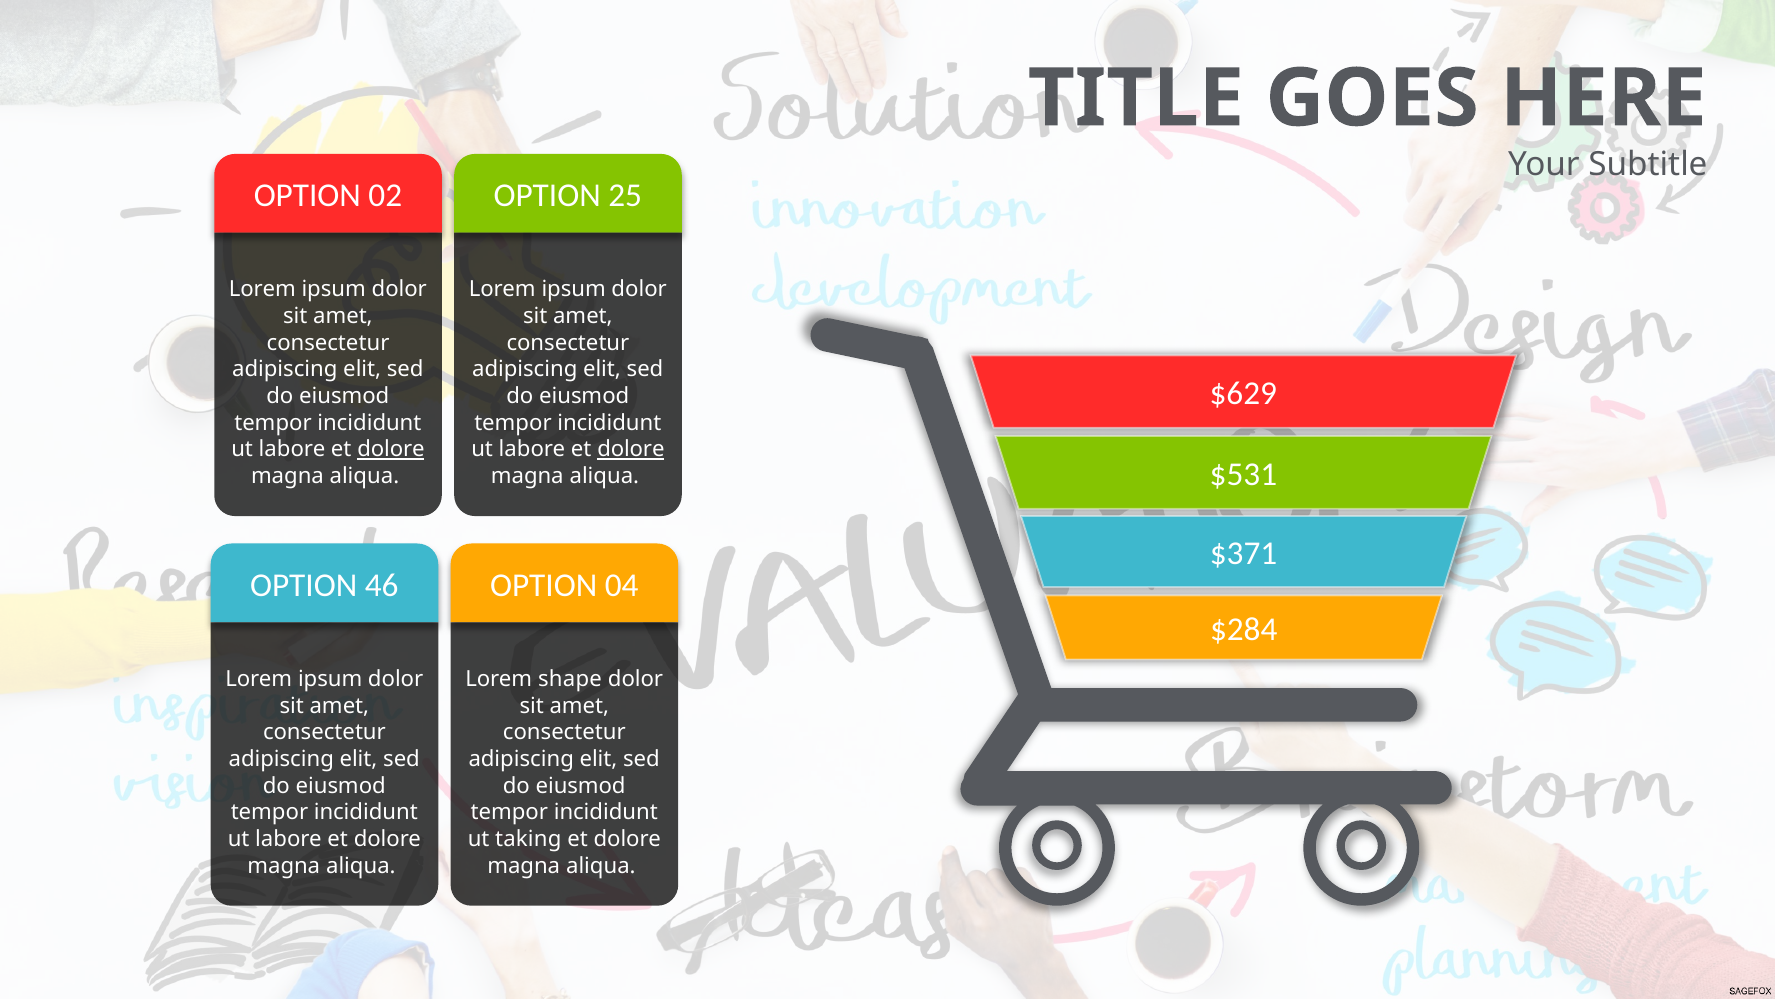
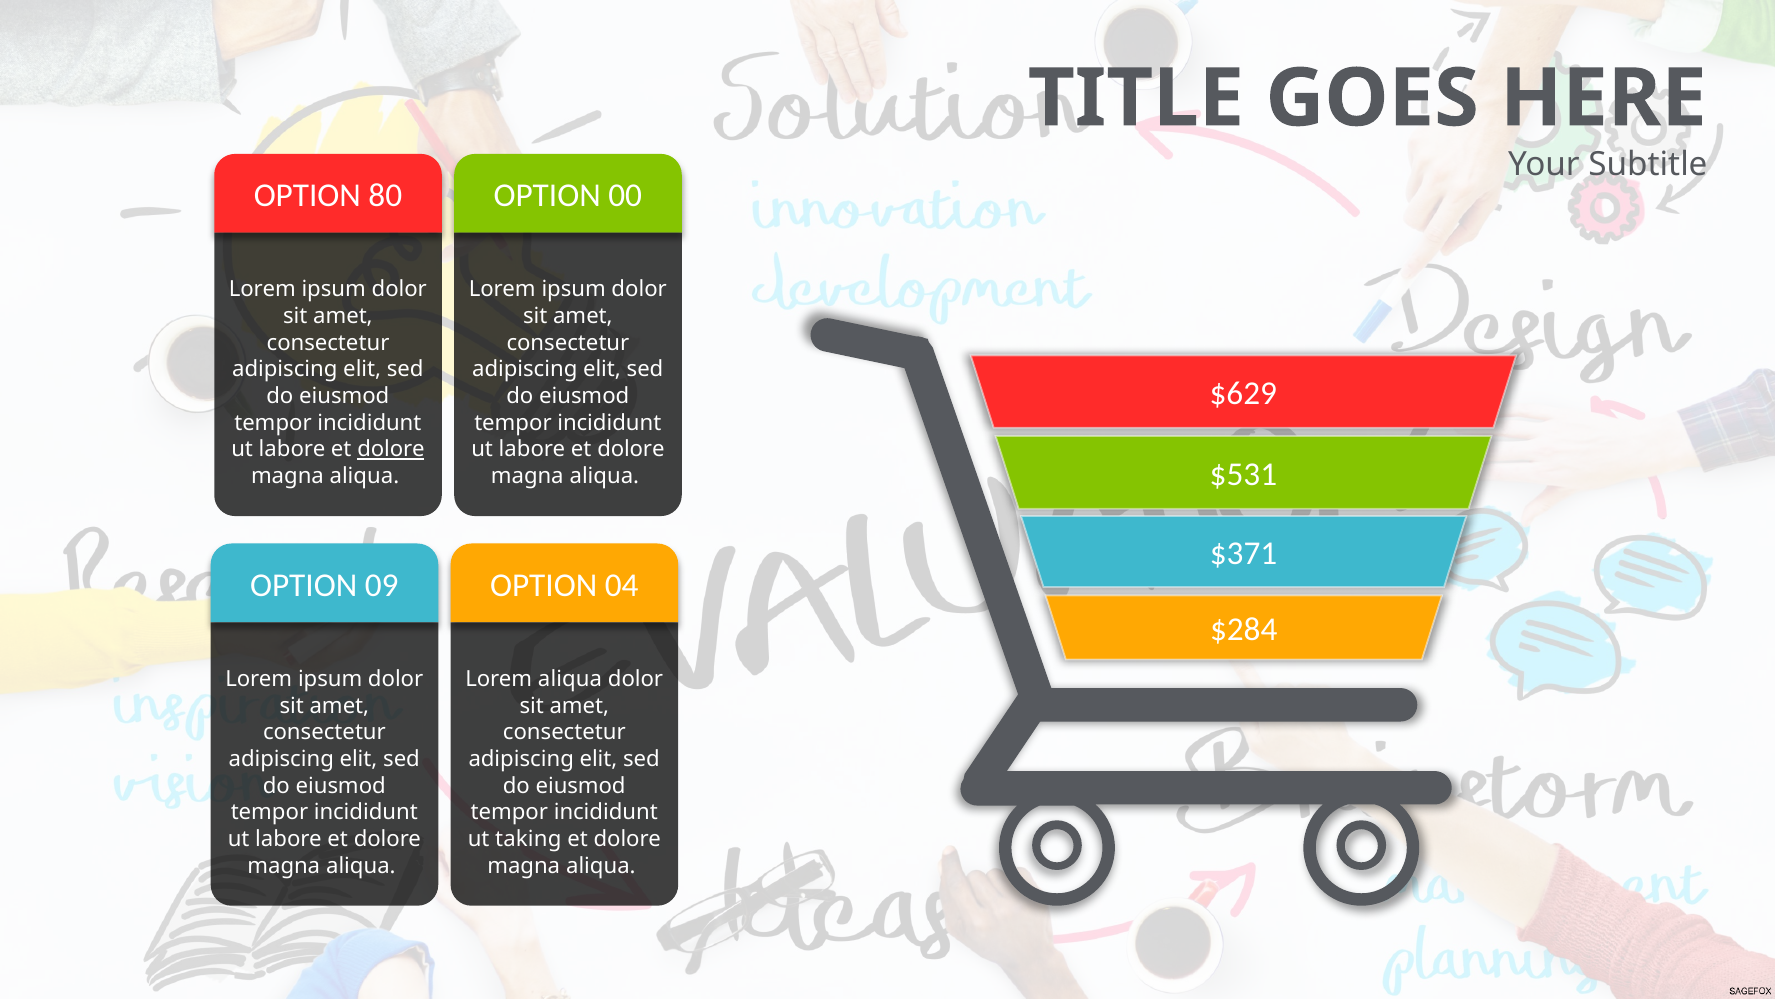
02: 02 -> 80
25: 25 -> 00
dolore at (631, 449) underline: present -> none
46: 46 -> 09
Lorem shape: shape -> aliqua
